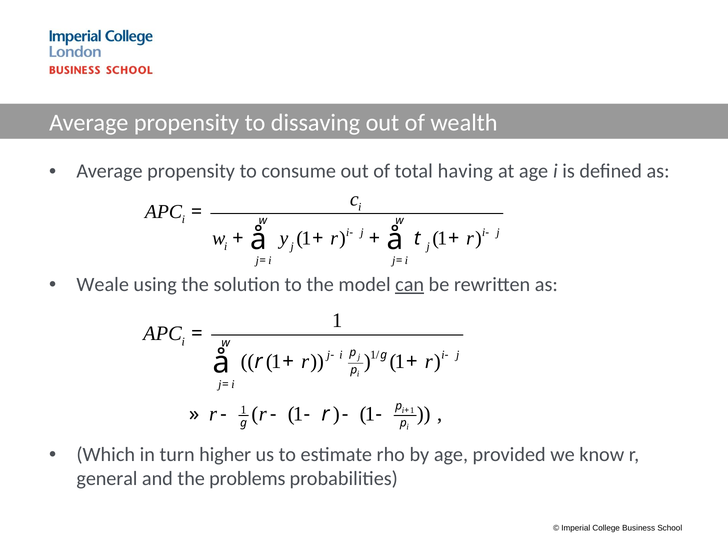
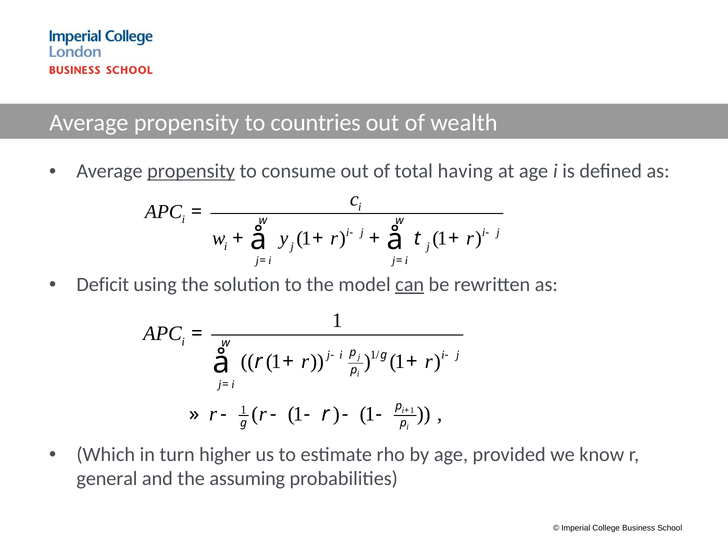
dissaving: dissaving -> countries
propensity at (191, 171) underline: none -> present
Weale: Weale -> Deficit
problems: problems -> assuming
